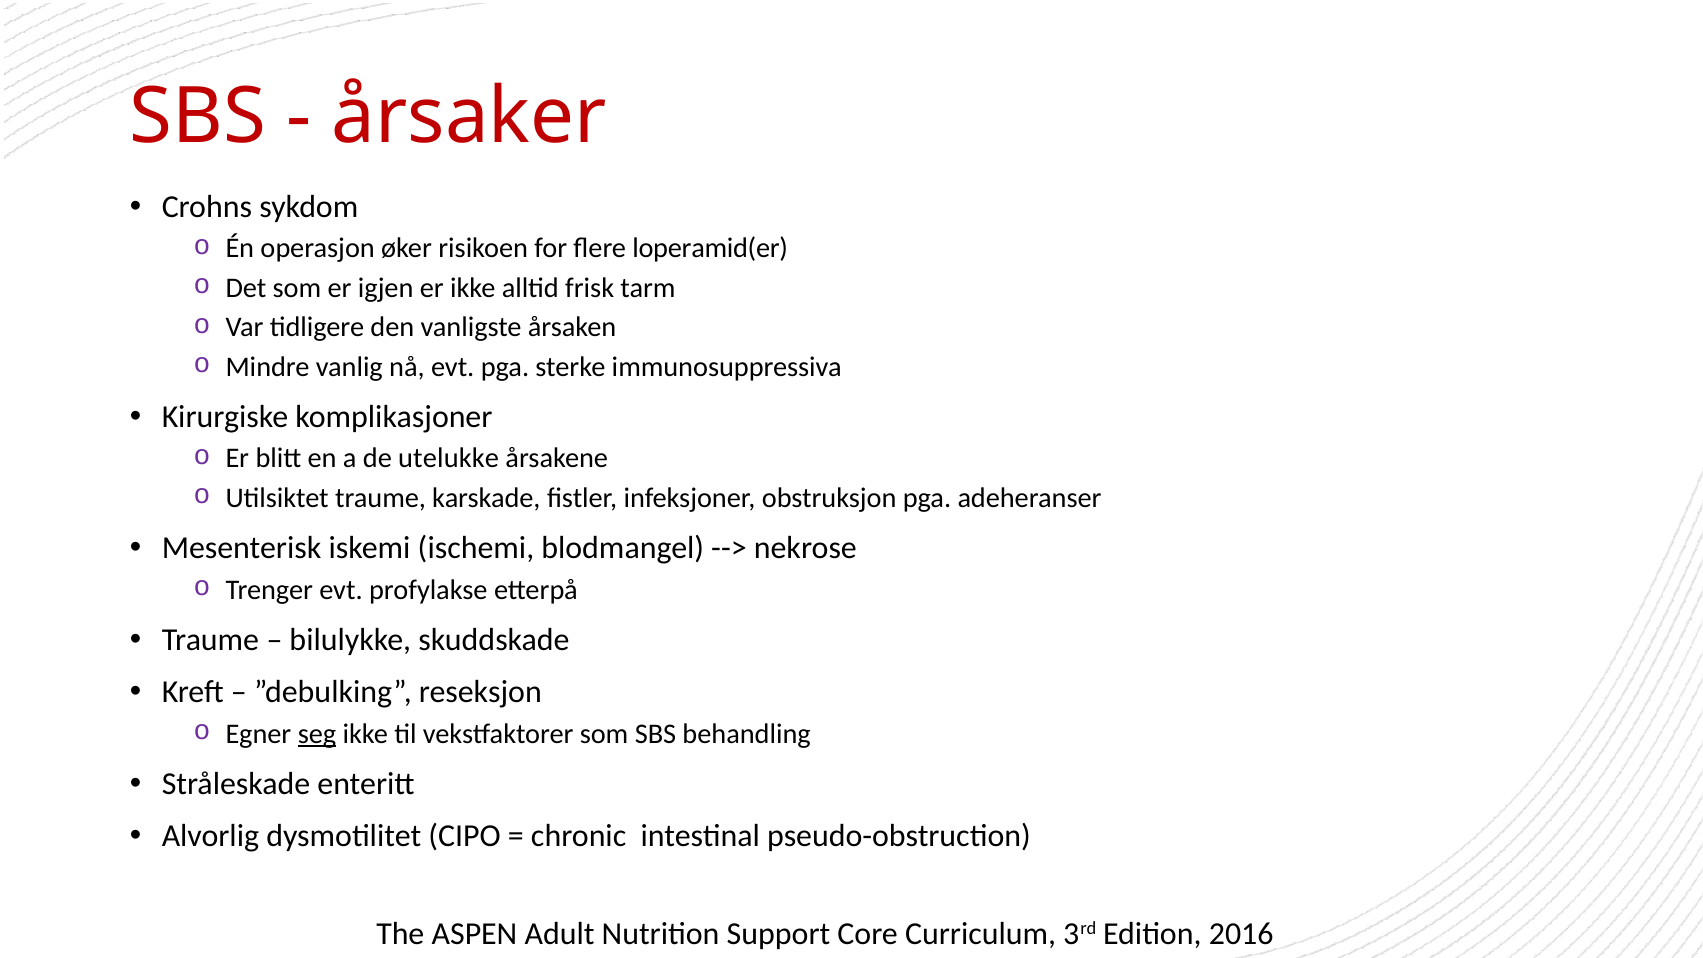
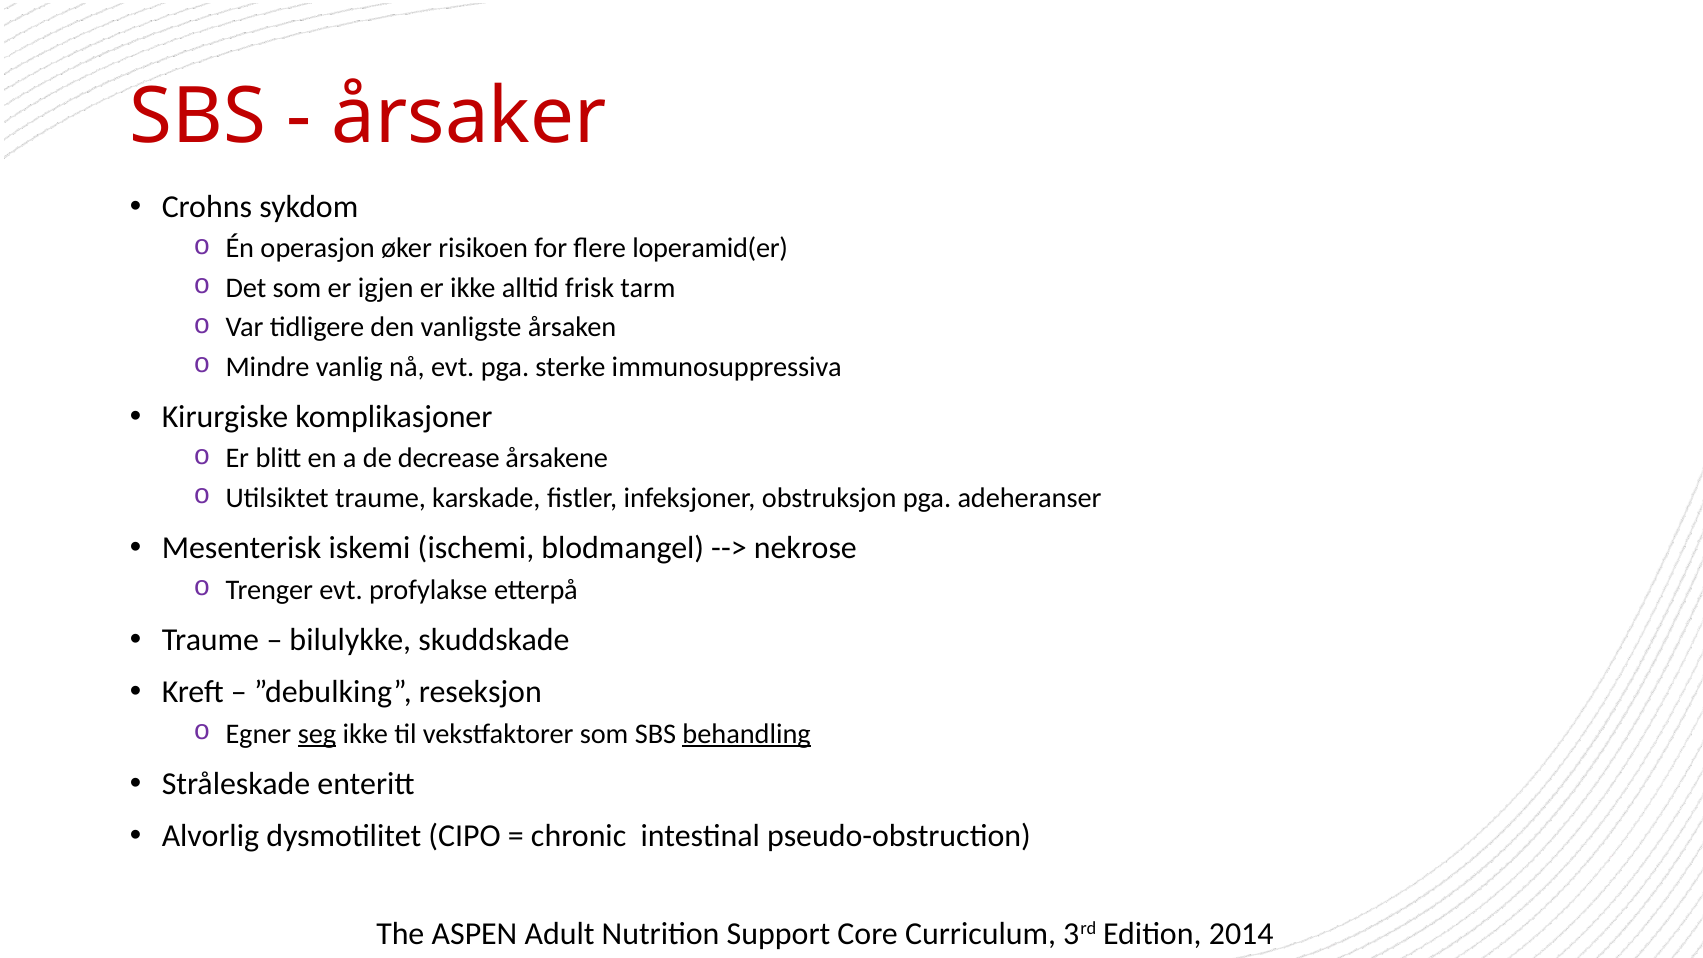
utelukke: utelukke -> decrease
behandling underline: none -> present
2016: 2016 -> 2014
